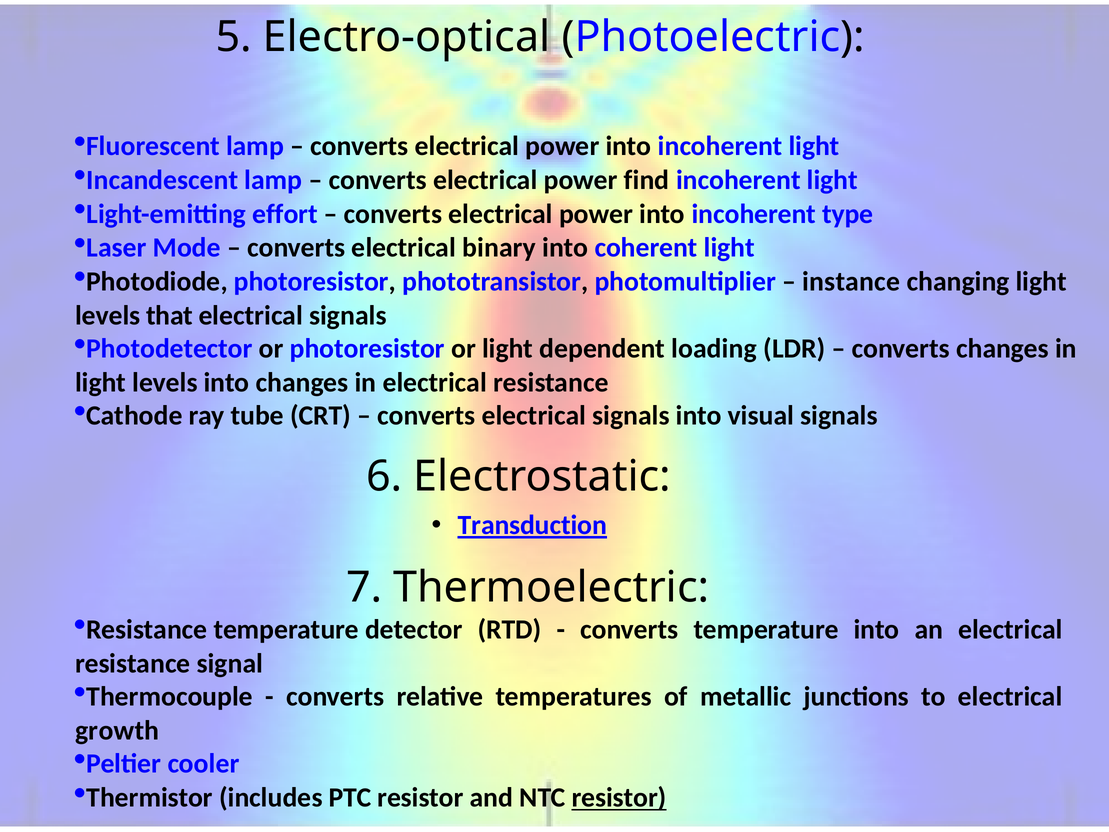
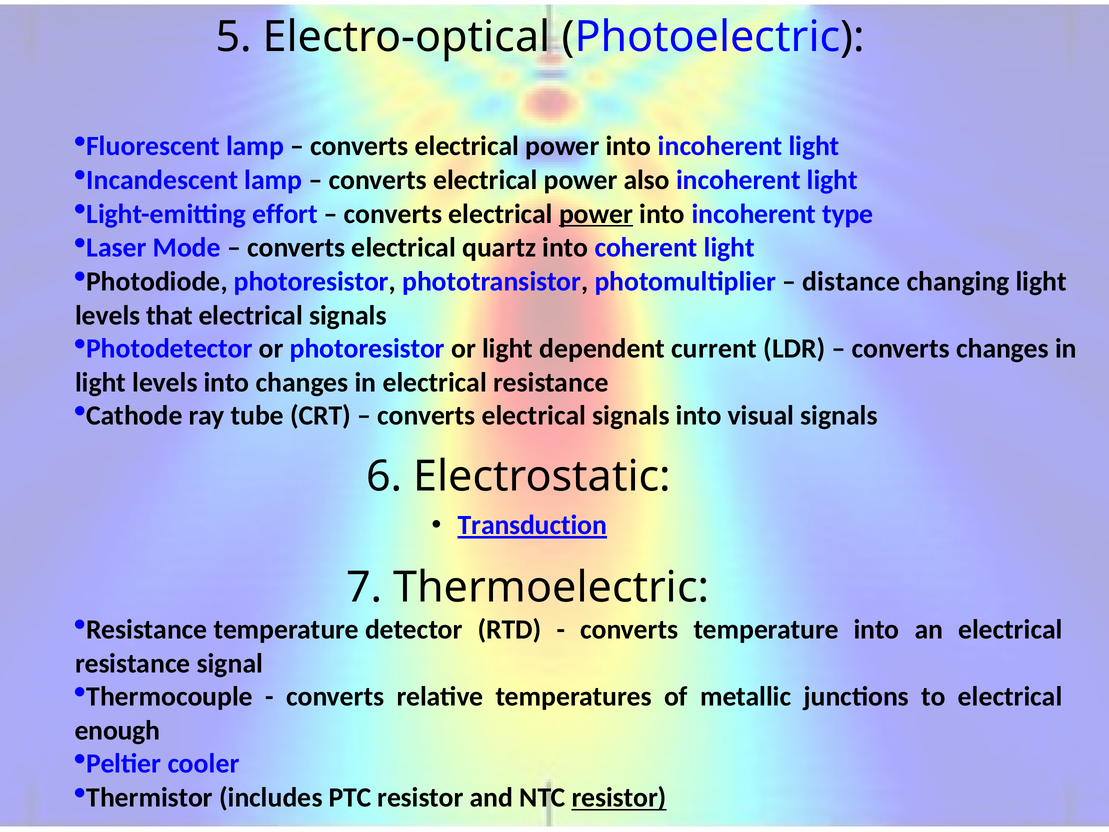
find: find -> also
power at (596, 214) underline: none -> present
binary: binary -> quartz
instance: instance -> distance
loading: loading -> current
growth: growth -> enough
